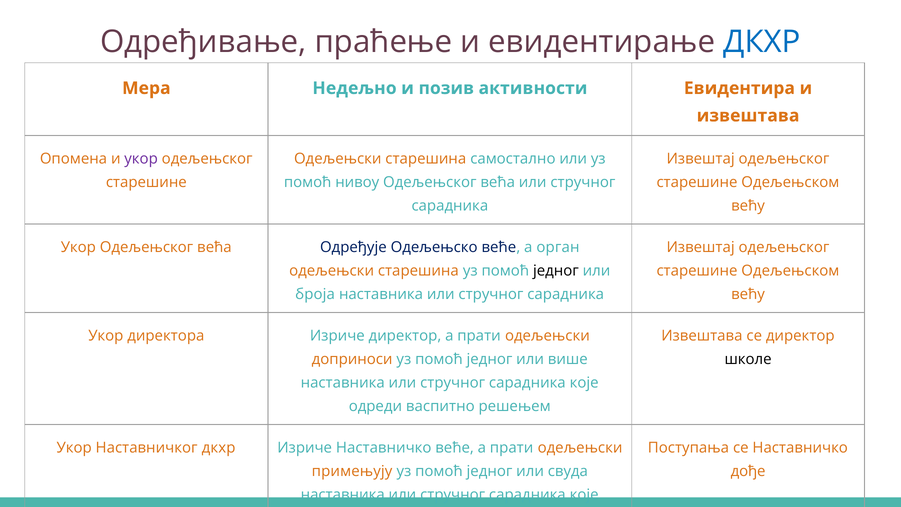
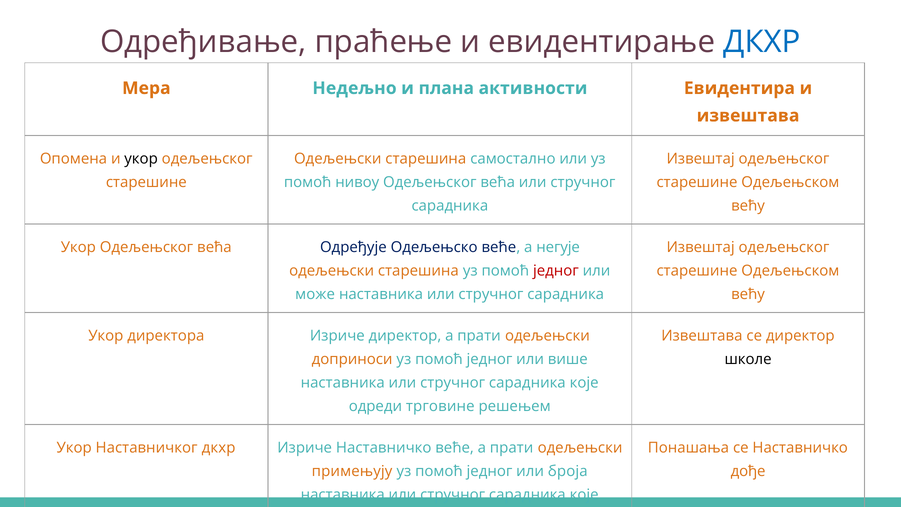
позив: позив -> плана
укор at (141, 159) colour: purple -> black
орган: орган -> негује
једног at (556, 271) colour: black -> red
броја: броја -> може
васпитно: васпитно -> трговине
Поступања: Поступања -> Понашања
свуда: свуда -> броја
